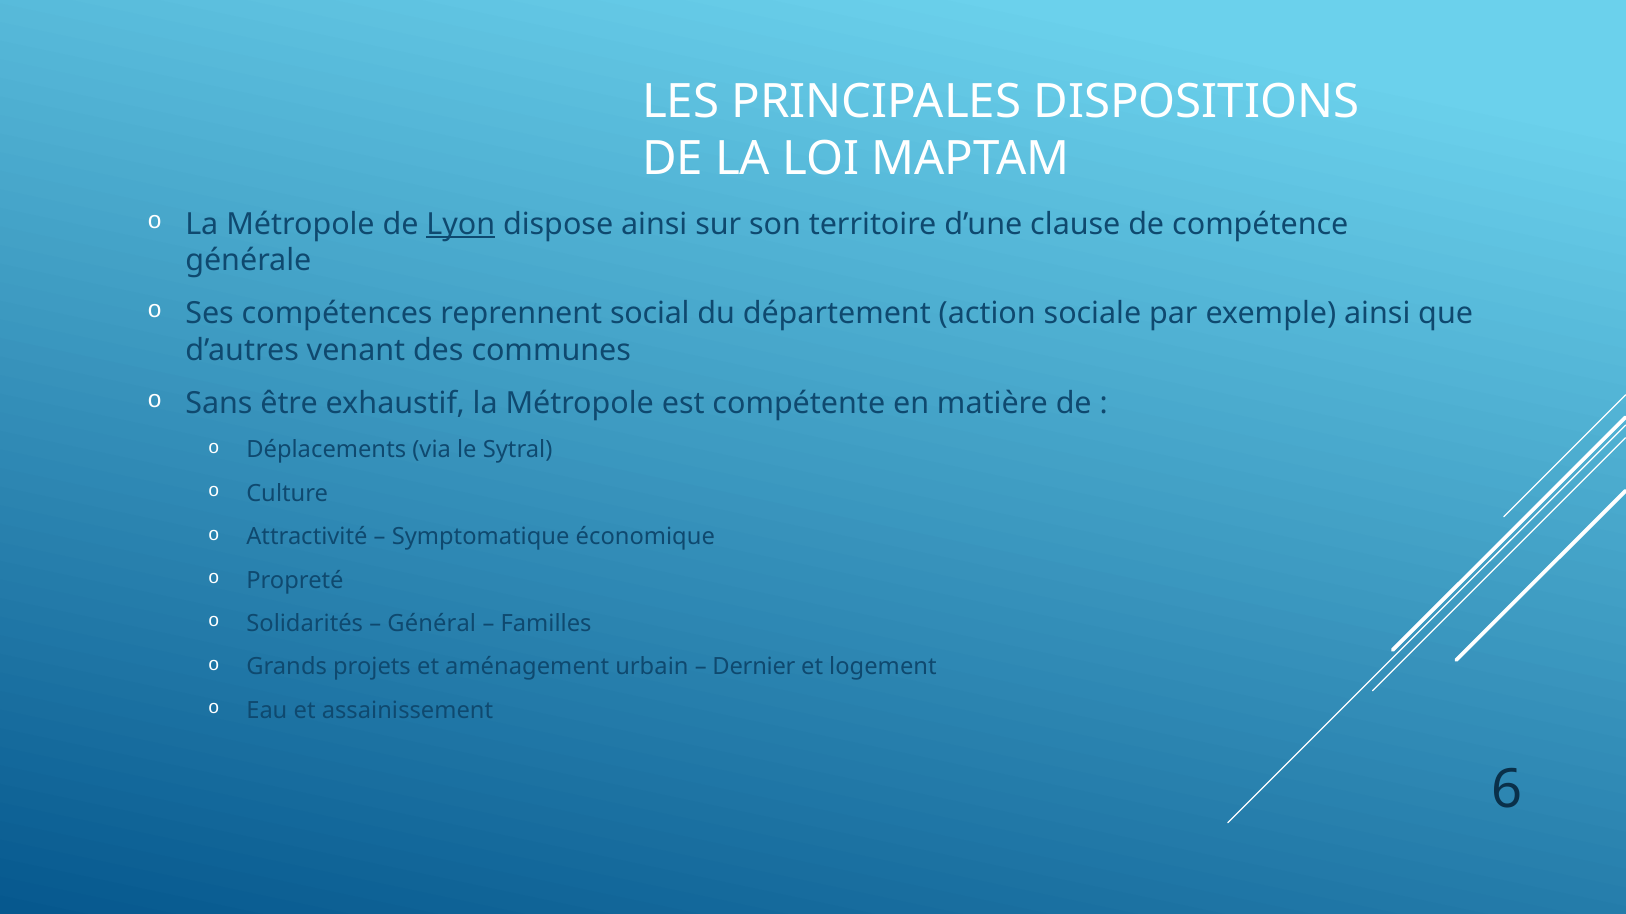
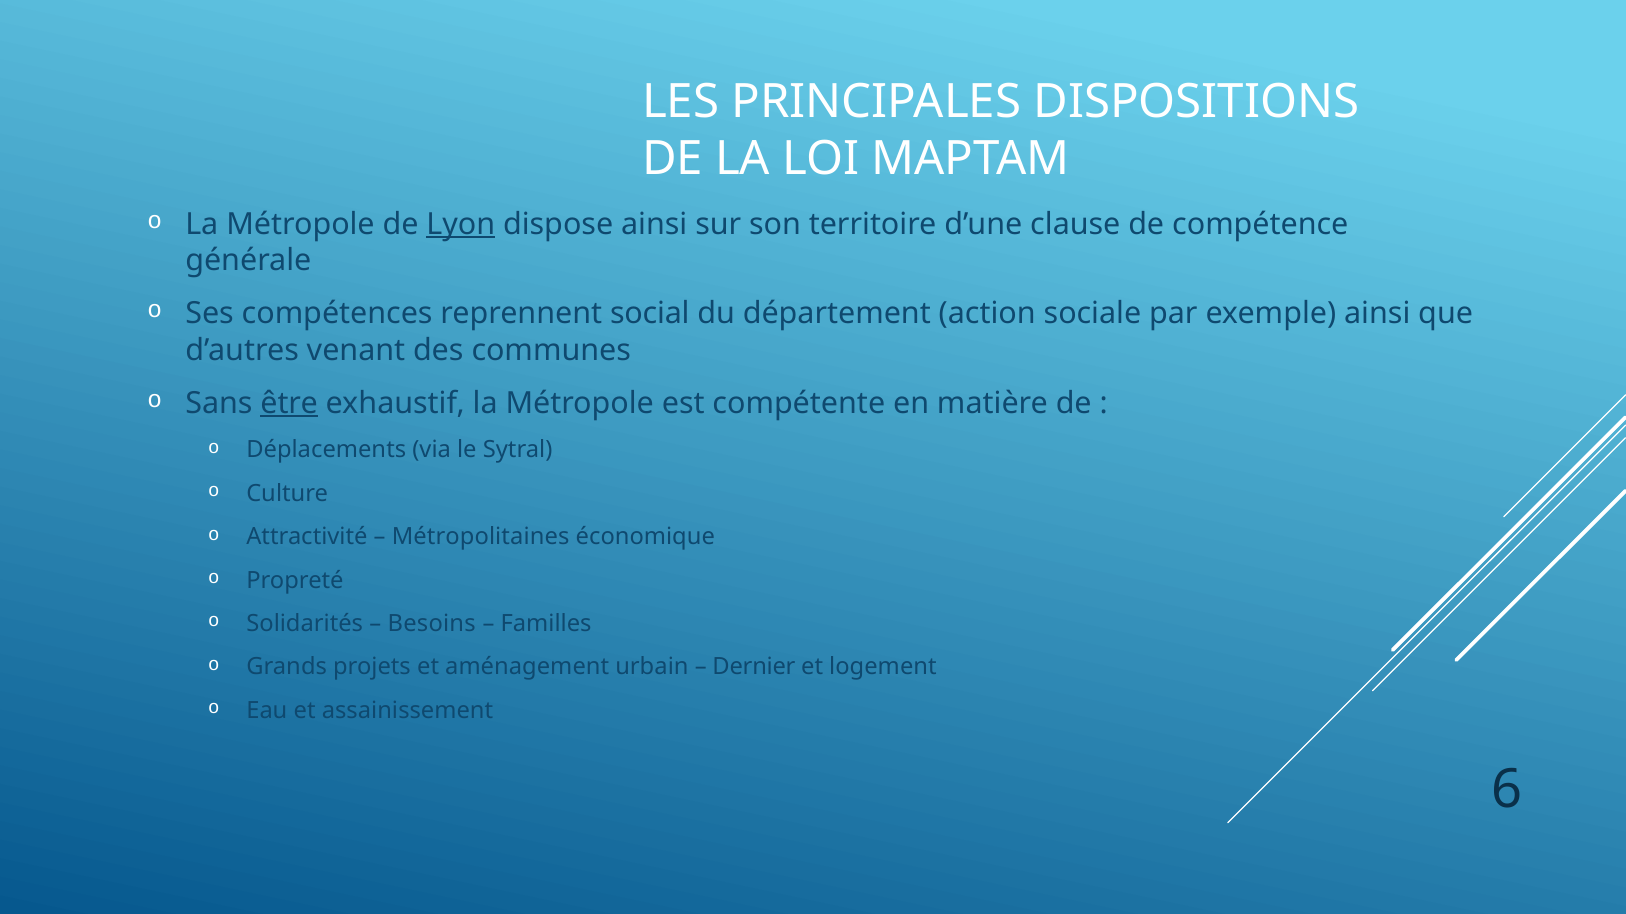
être underline: none -> present
Symptomatique: Symptomatique -> Métropolitaines
Général: Général -> Besoins
